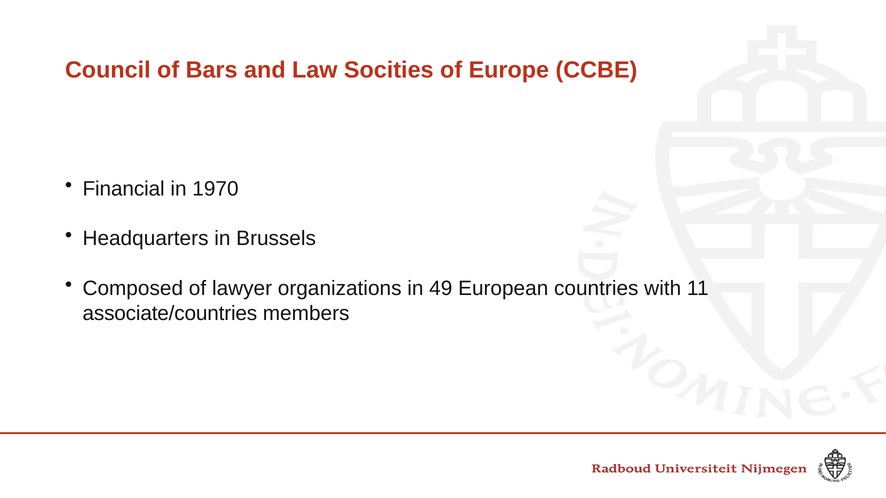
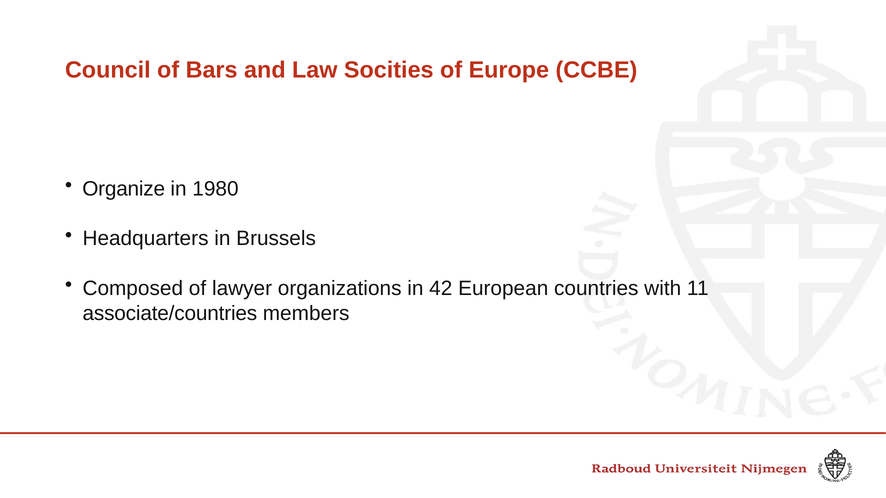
Financial: Financial -> Organize
1970: 1970 -> 1980
49: 49 -> 42
